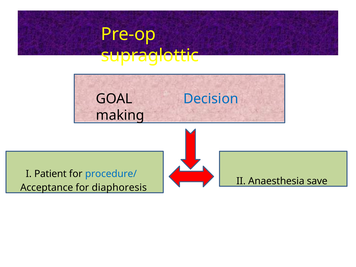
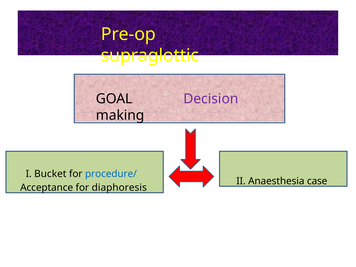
Decision colour: blue -> purple
Patient: Patient -> Bucket
save: save -> case
